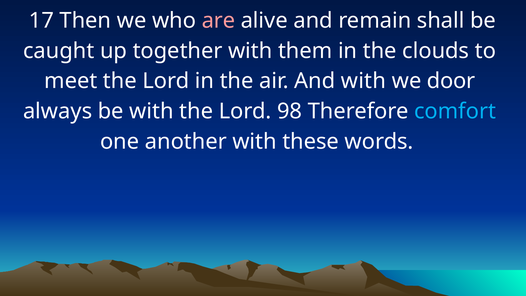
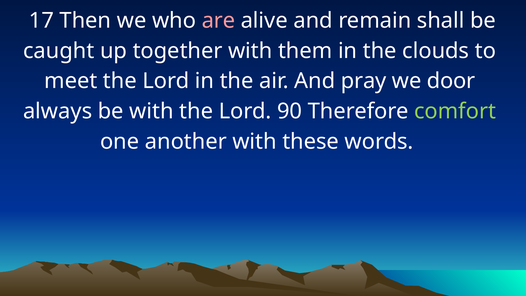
And with: with -> pray
98: 98 -> 90
comfort colour: light blue -> light green
